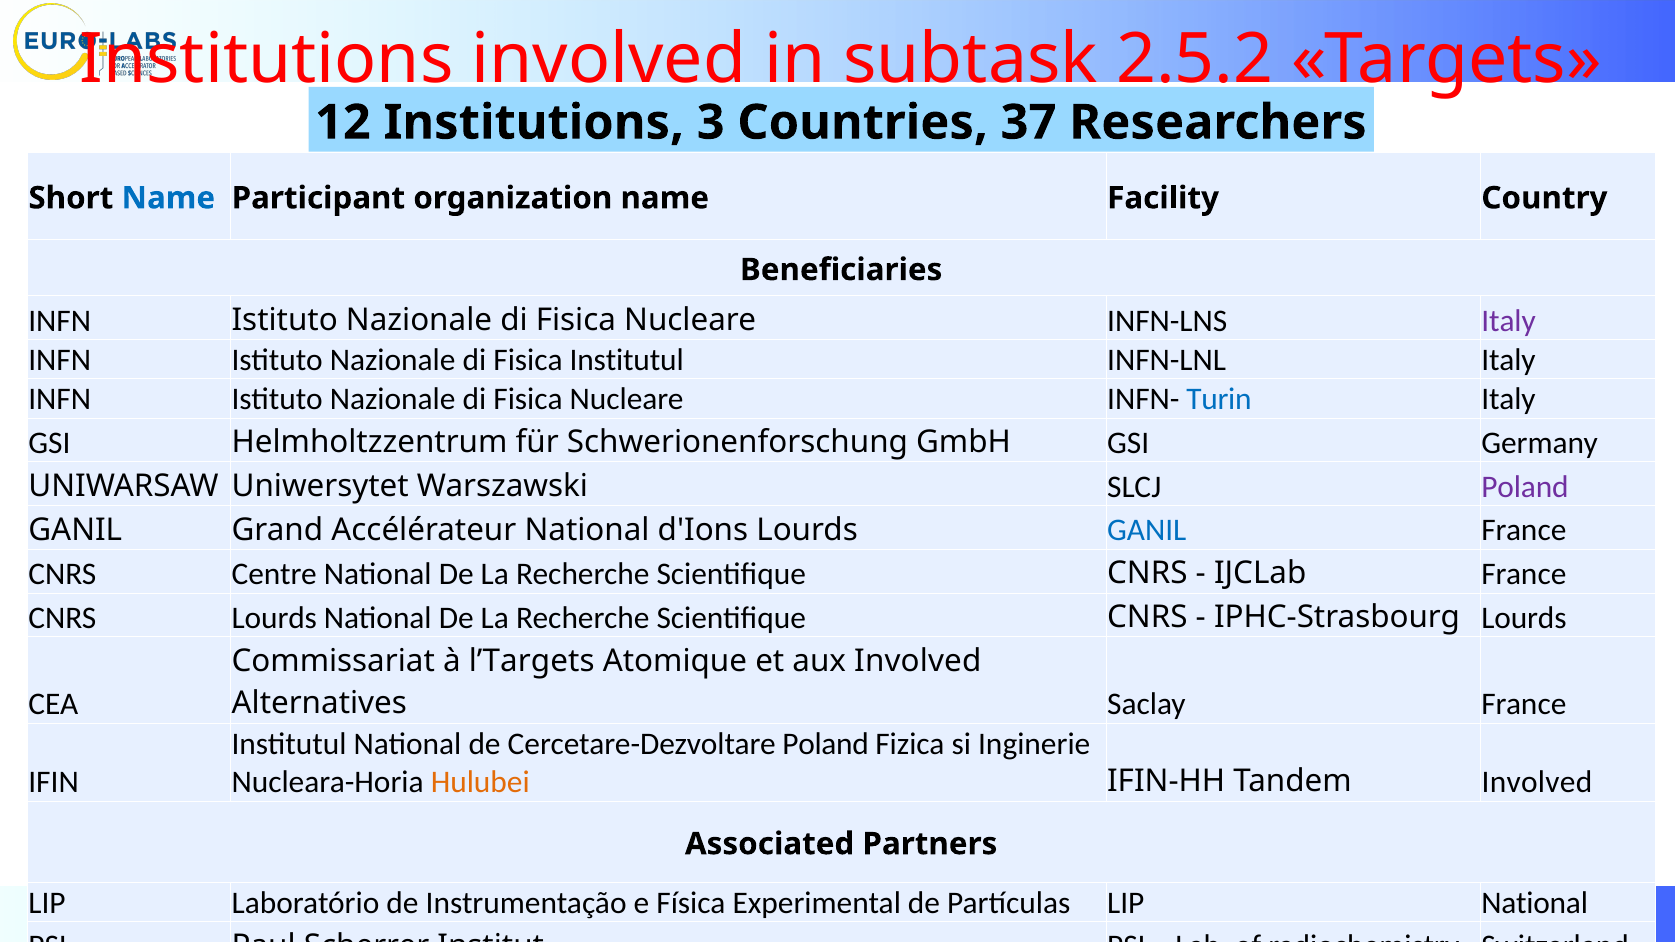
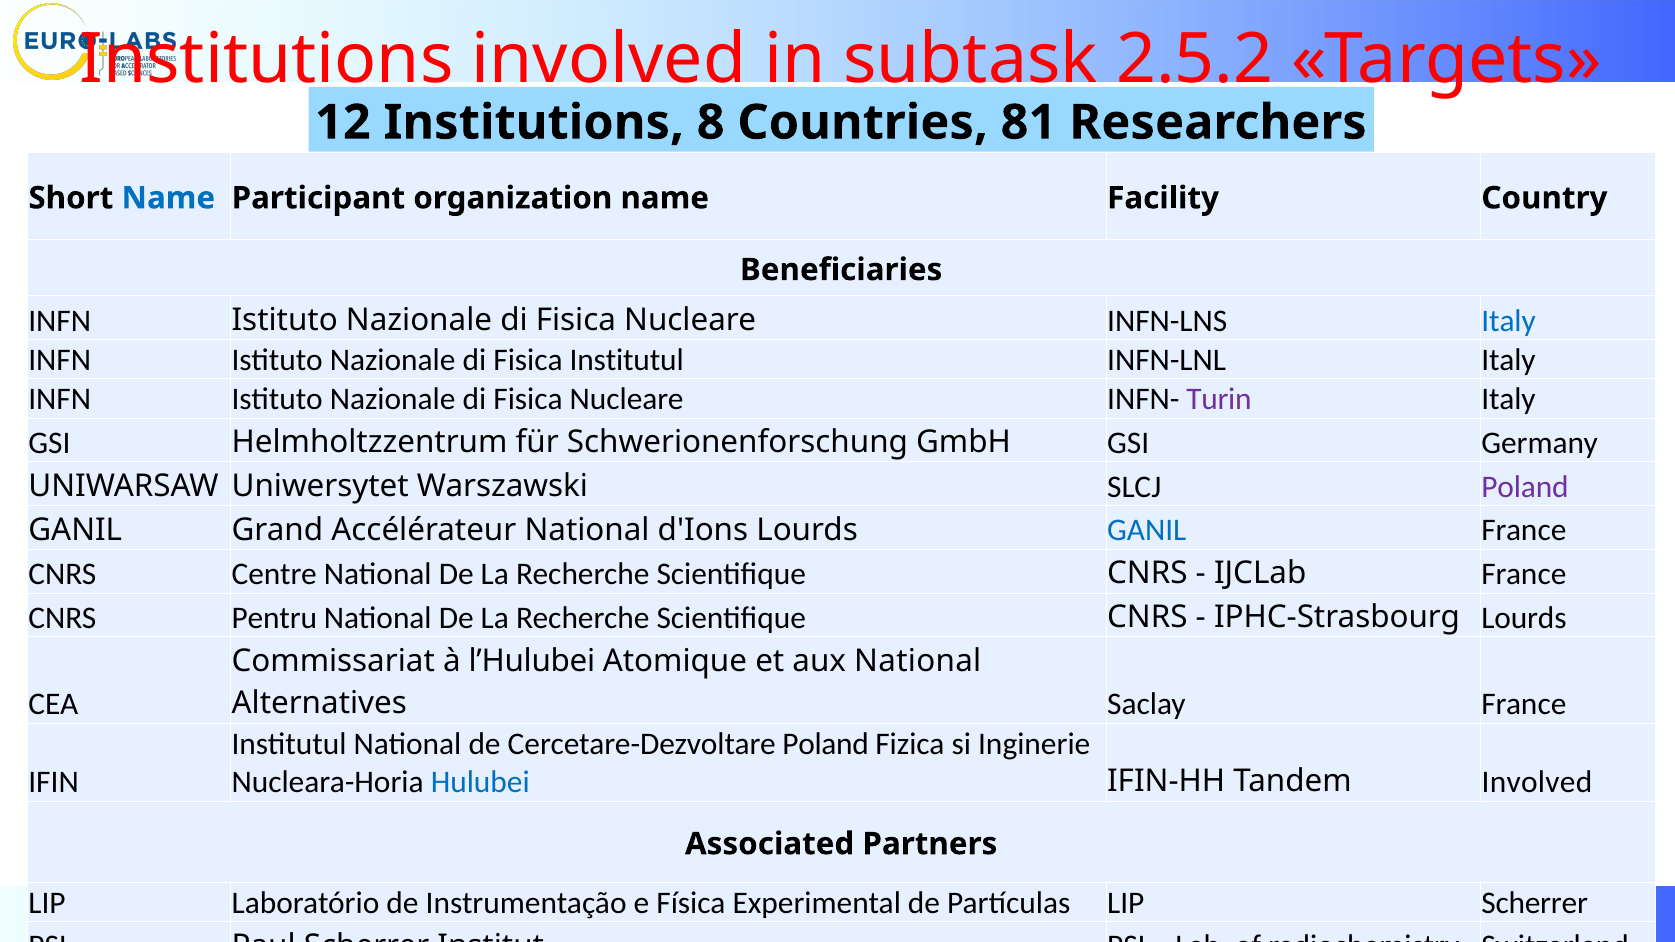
3: 3 -> 8
37: 37 -> 81
Italy at (1509, 321) colour: purple -> blue
Turin colour: blue -> purple
CNRS Lourds: Lourds -> Pentru
l’Targets: l’Targets -> l’Hulubei
aux Involved: Involved -> National
Hulubei colour: orange -> blue
LIP National: National -> Scherrer
